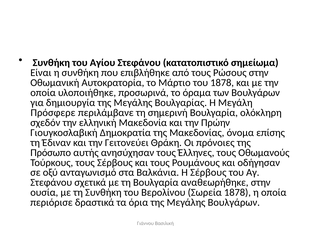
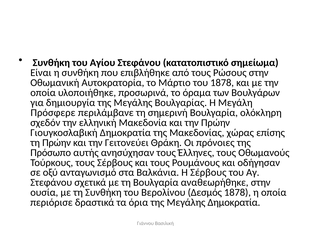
όνομα: όνομα -> χώρας
τη Έδιναν: Έδιναν -> Πρώην
Σωρεία: Σωρεία -> Δεσμός
Μεγάλης Βουλγάρων: Βουλγάρων -> Δημοκρατία
